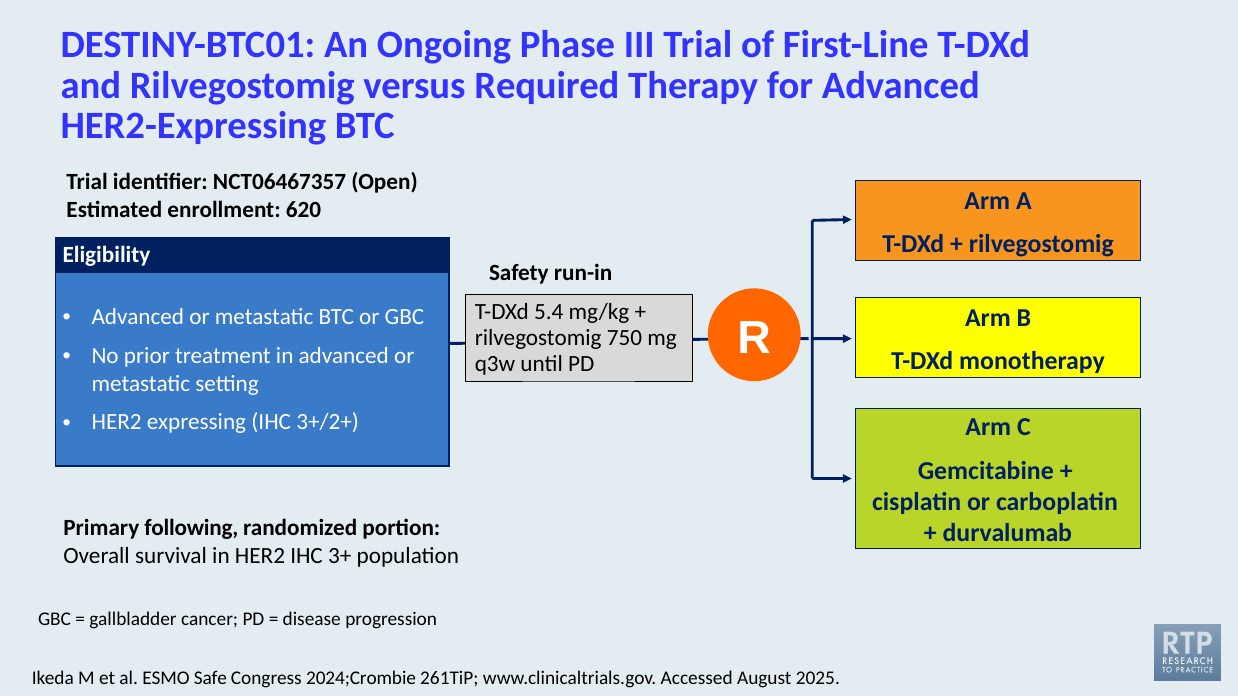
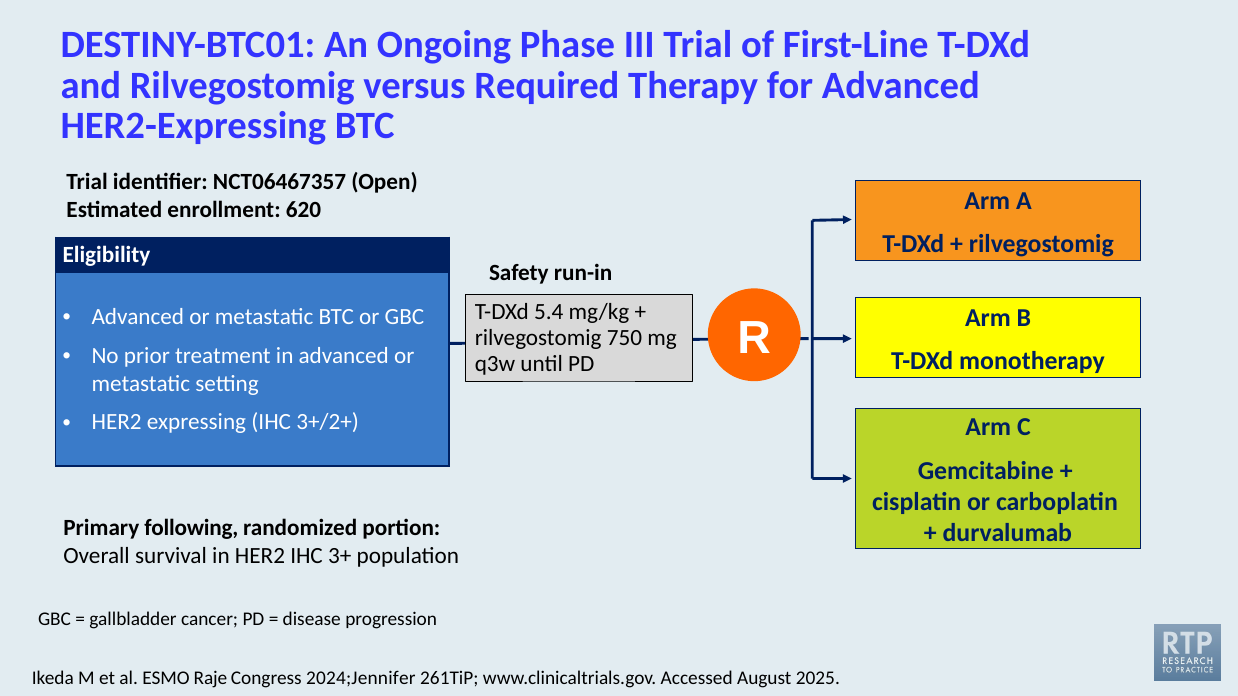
Safe: Safe -> Raje
2024;Crombie: 2024;Crombie -> 2024;Jennifer
